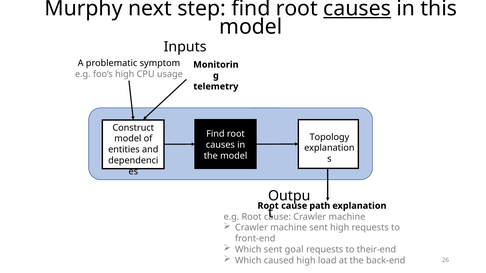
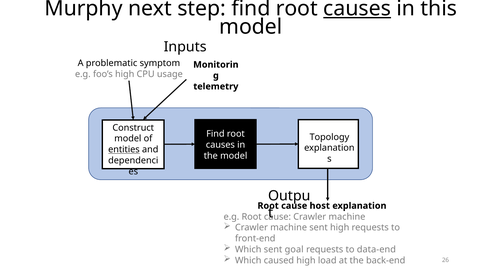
entities underline: none -> present
path: path -> host
their-end: their-end -> data-end
